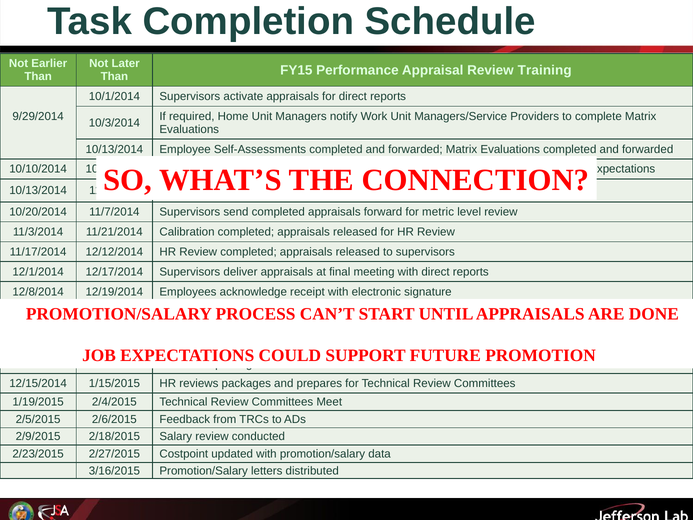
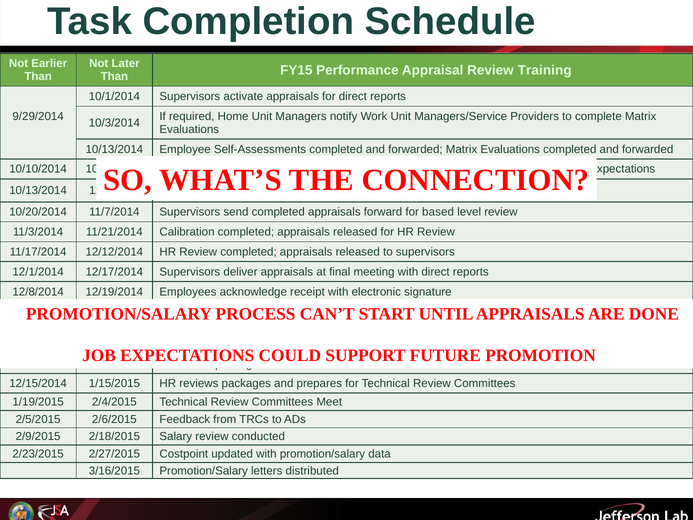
metric: metric -> based
